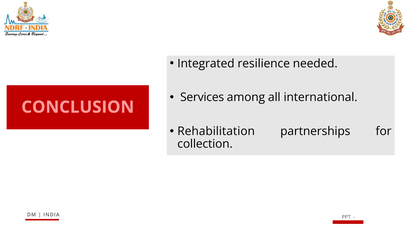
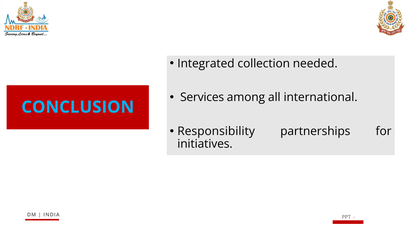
resilience: resilience -> collection
CONCLUSION colour: pink -> light blue
Rehabilitation: Rehabilitation -> Responsibility
collection: collection -> initiatives
